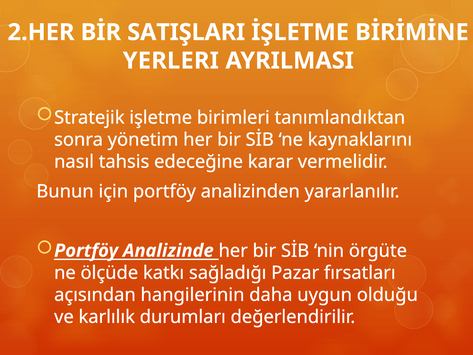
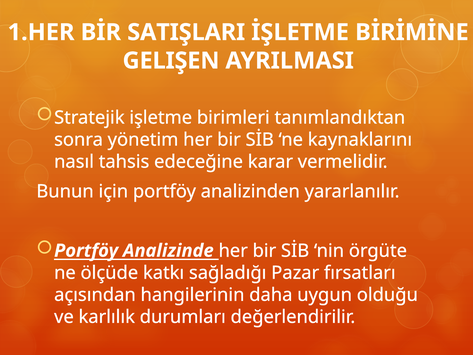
2.HER: 2.HER -> 1.HER
YERLERI: YERLERI -> GELIŞEN
